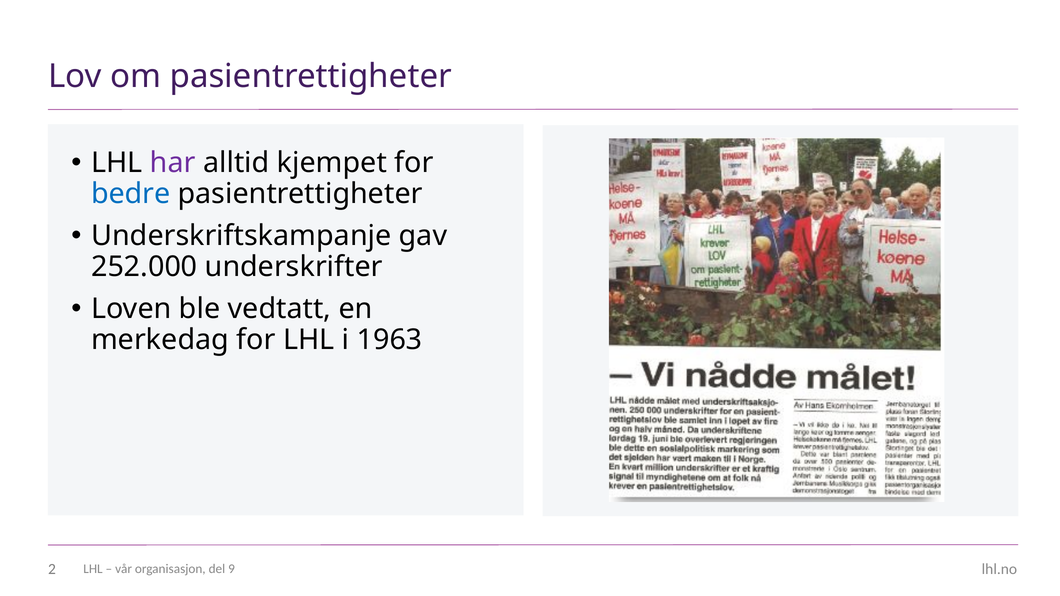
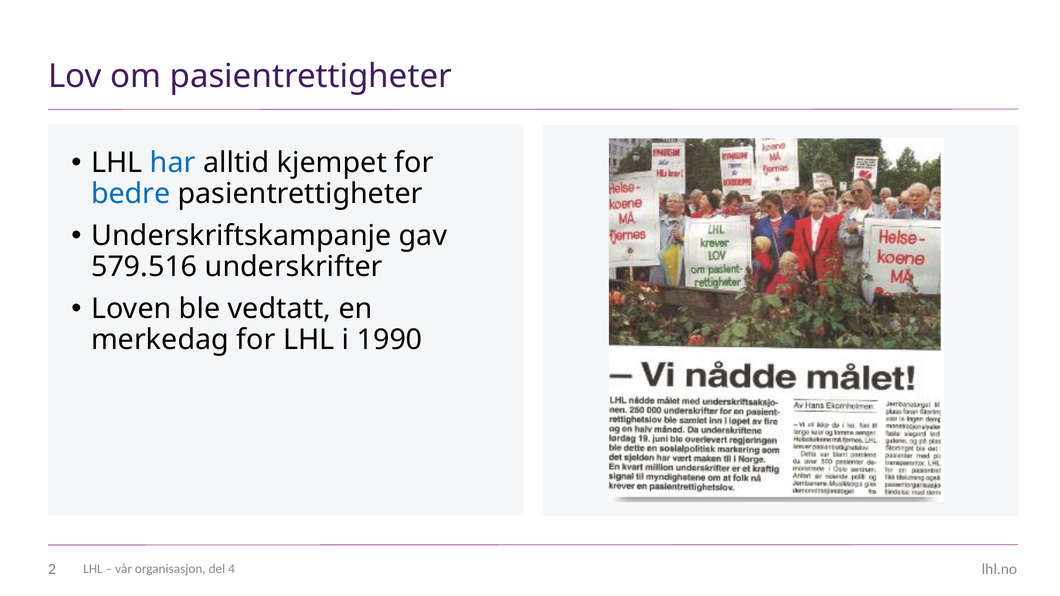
har colour: purple -> blue
252.000: 252.000 -> 579.516
1963: 1963 -> 1990
9: 9 -> 4
